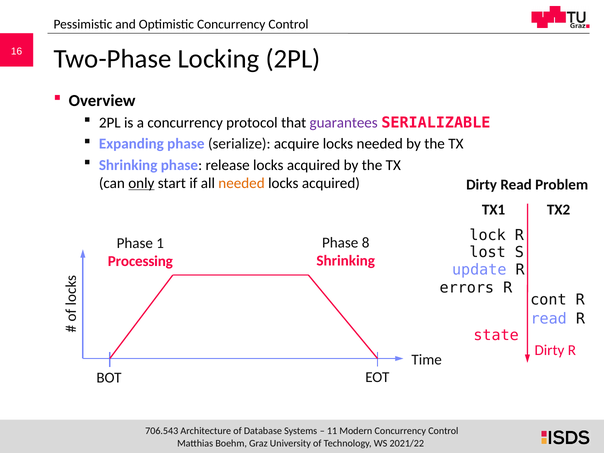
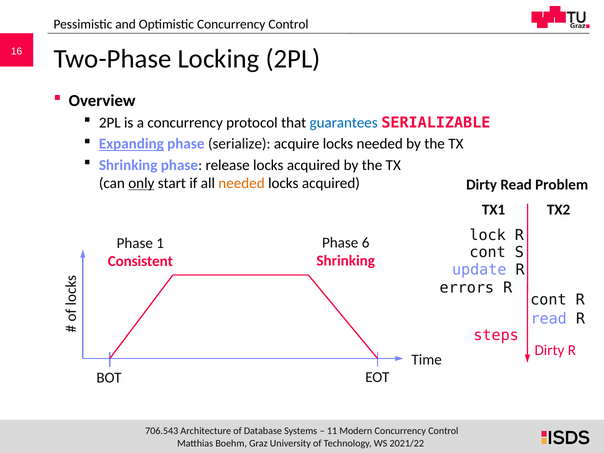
guarantees colour: purple -> blue
Expanding underline: none -> present
8: 8 -> 6
lost at (488, 252): lost -> cont
Processing: Processing -> Consistent
state: state -> steps
